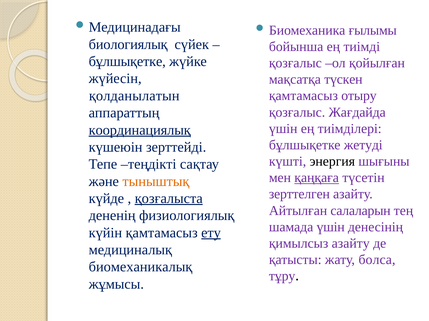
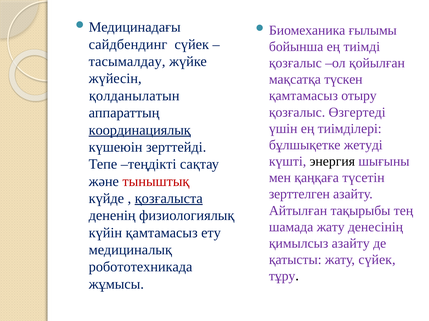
биологиялық: биологиялық -> сайдбендинг
бұлшықетке at (127, 62): бұлшықетке -> тасымалдау
Жағдайда: Жағдайда -> Өзгертеді
қаңқаға underline: present -> none
тыныштық colour: orange -> red
салаларын: салаларын -> тақырыбы
шамада үшін: үшін -> жату
ету underline: present -> none
жату болса: болса -> сүйек
биомеханикалық: биомеханикалық -> робототехникада
